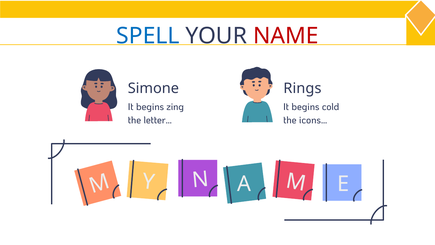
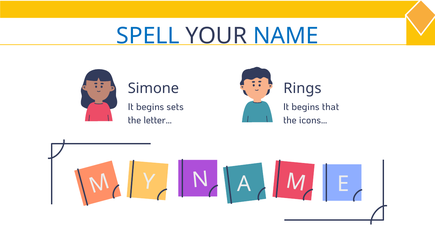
NAME colour: red -> blue
zing: zing -> sets
cold: cold -> that
